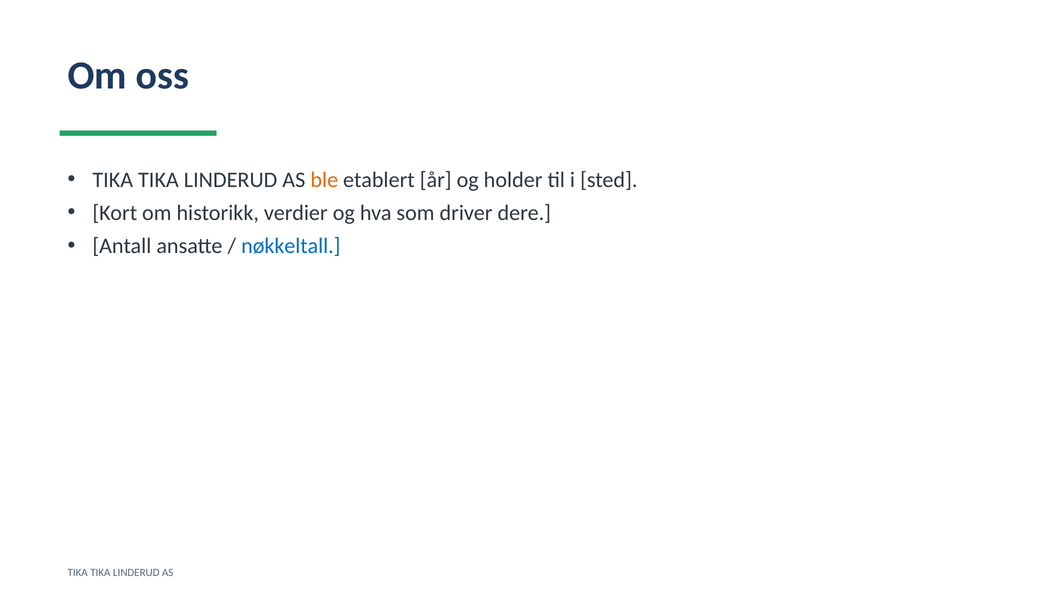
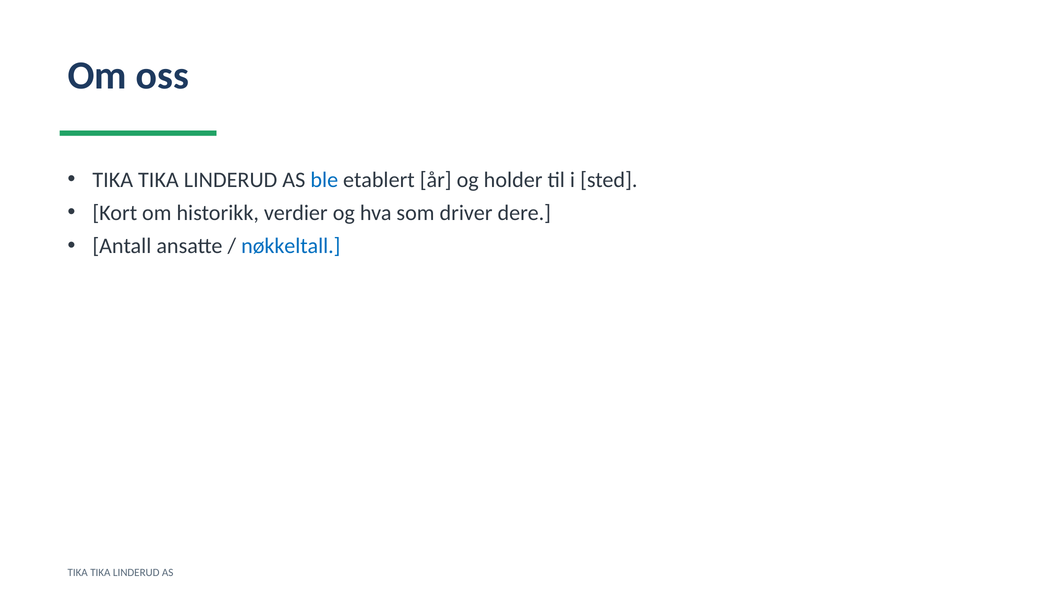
ble colour: orange -> blue
